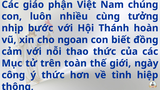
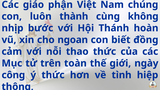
nhiều: nhiều -> thành
tưởng: tưởng -> không
